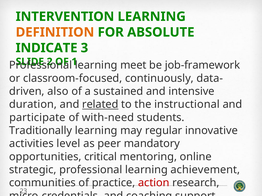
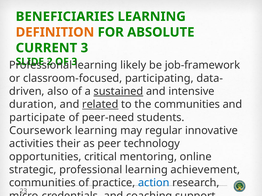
INTERVENTION: INTERVENTION -> BENEFICIARIES
INDICATE: INDICATE -> CURRENT
1 at (74, 62): 1 -> 3
meet: meet -> likely
continuously: continuously -> participating
sustained underline: none -> present
the instructional: instructional -> communities
with-need: with-need -> peer-need
Traditionally: Traditionally -> Coursework
level: level -> their
mandatory: mandatory -> technology
action colour: red -> blue
